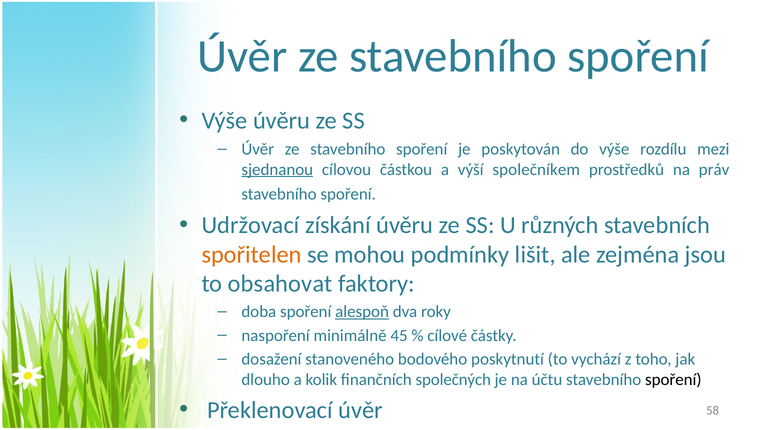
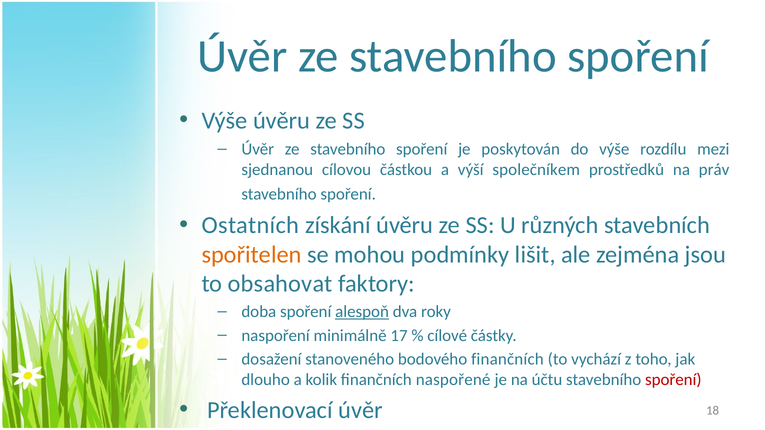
sjednanou underline: present -> none
Udržovací: Udržovací -> Ostatních
45: 45 -> 17
bodového poskytnutí: poskytnutí -> finančních
společných: společných -> naspořené
spoření at (673, 380) colour: black -> red
58: 58 -> 18
